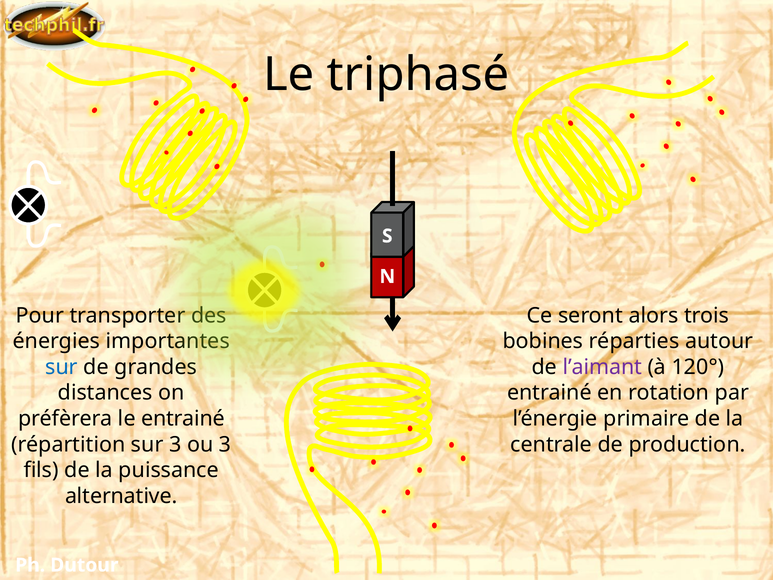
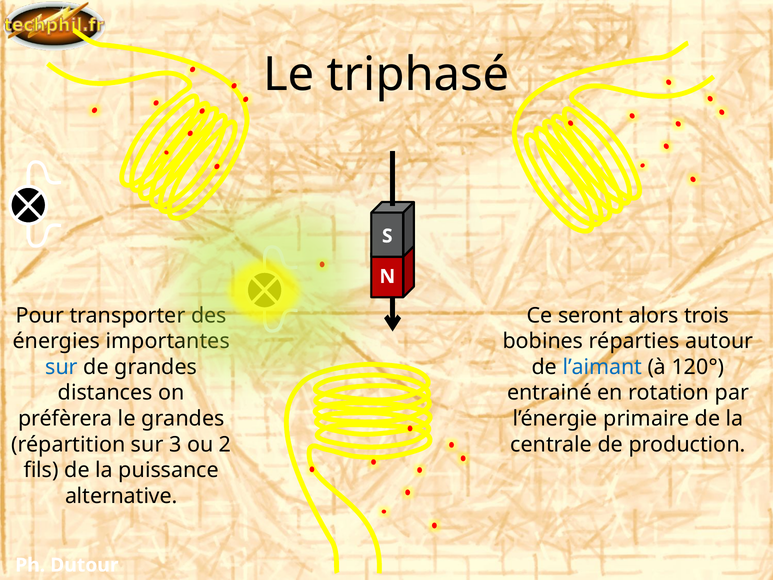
l’aimant colour: purple -> blue
le entrainé: entrainé -> grandes
ou 3: 3 -> 2
